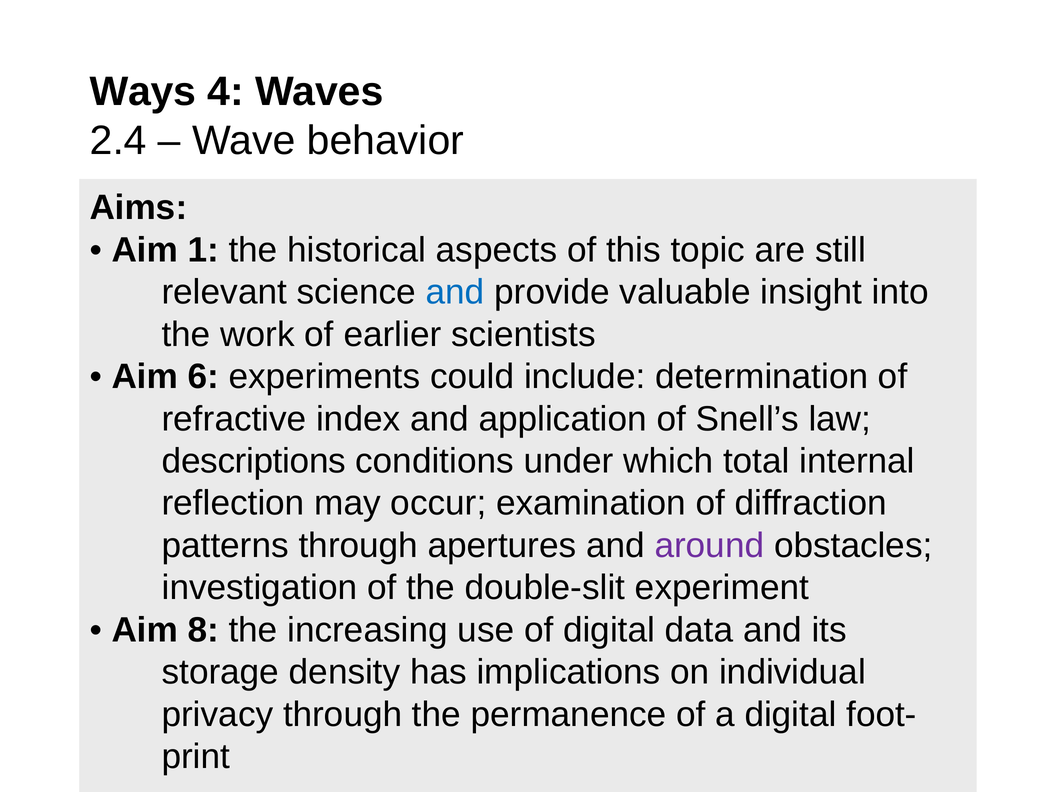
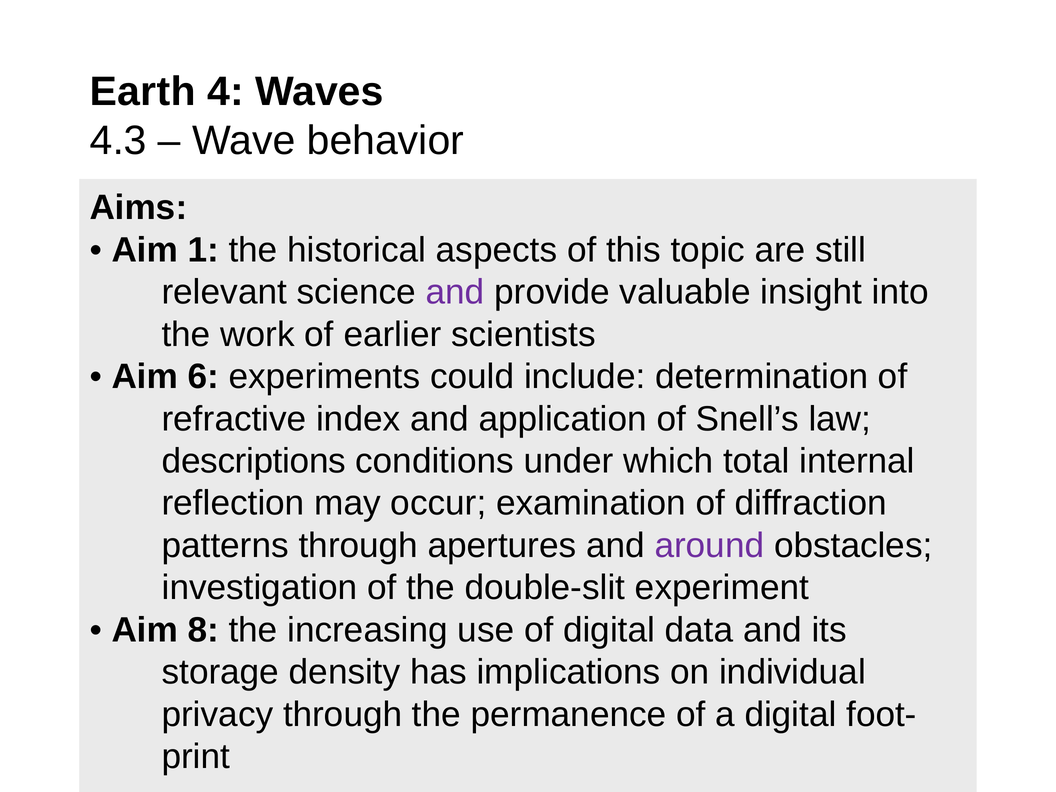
Ways: Ways -> Earth
2.4: 2.4 -> 4.3
and at (455, 292) colour: blue -> purple
